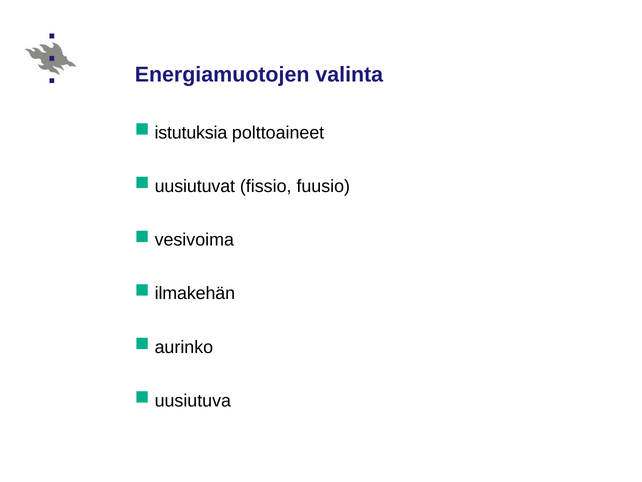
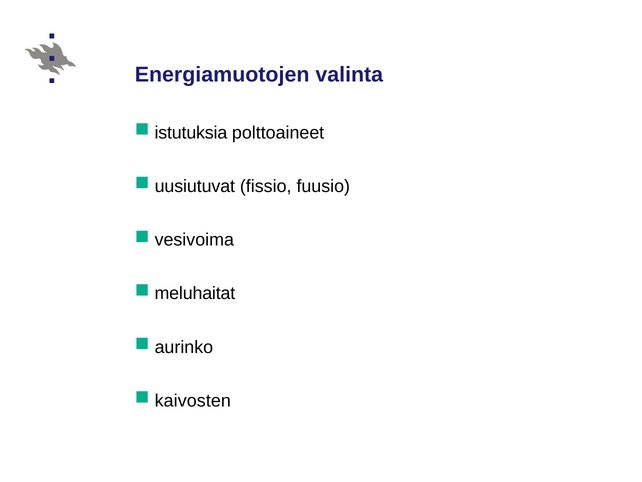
ilmakehän: ilmakehän -> meluhaitat
uusiutuva: uusiutuva -> kaivosten
